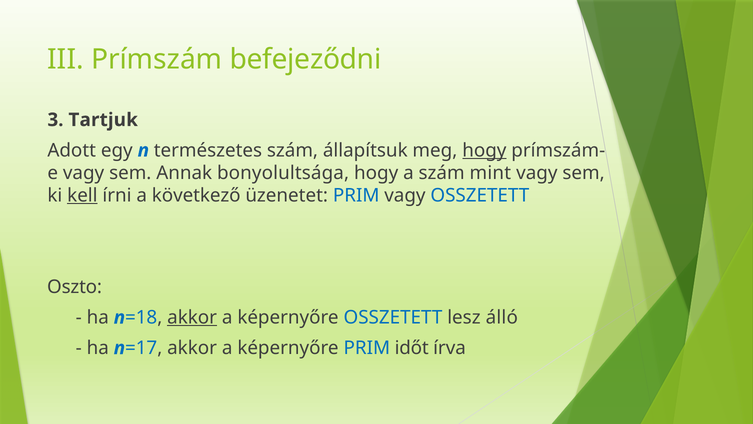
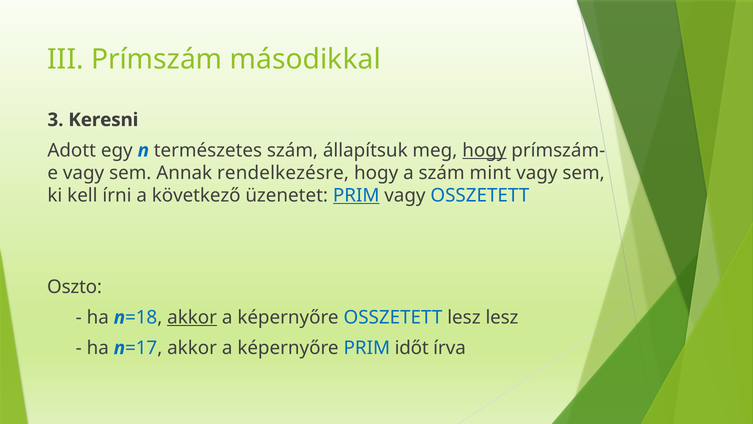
befejeződni: befejeződni -> másodikkal
Tartjuk: Tartjuk -> Keresni
bonyolultsága: bonyolultsága -> rendelkezésre
kell underline: present -> none
PRIM at (356, 195) underline: none -> present
lesz álló: álló -> lesz
